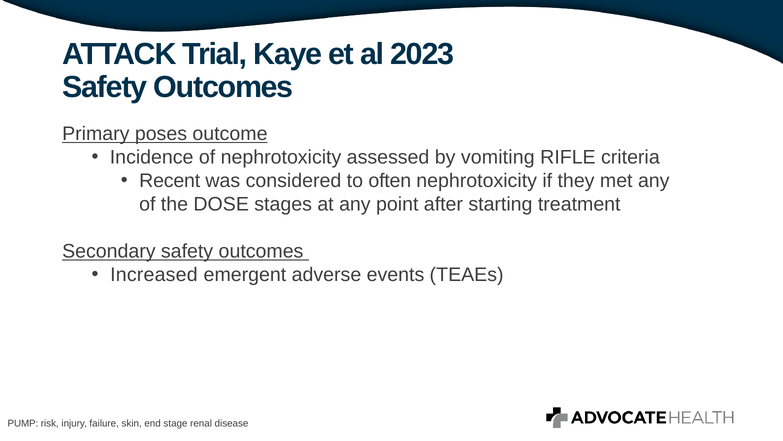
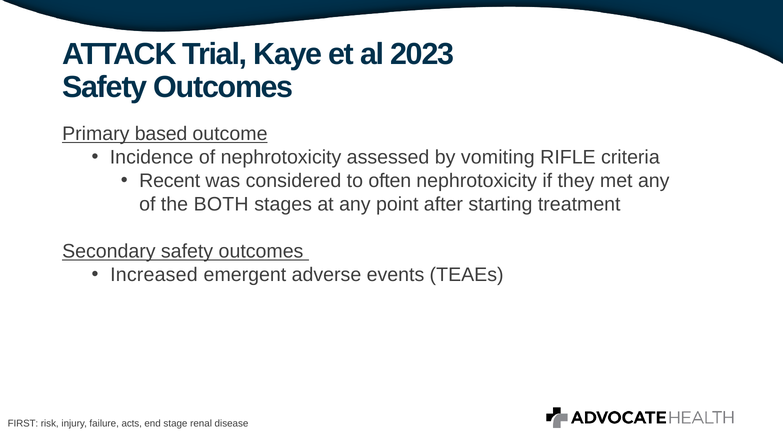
poses: poses -> based
DOSE: DOSE -> BOTH
PUMP: PUMP -> FIRST
skin: skin -> acts
